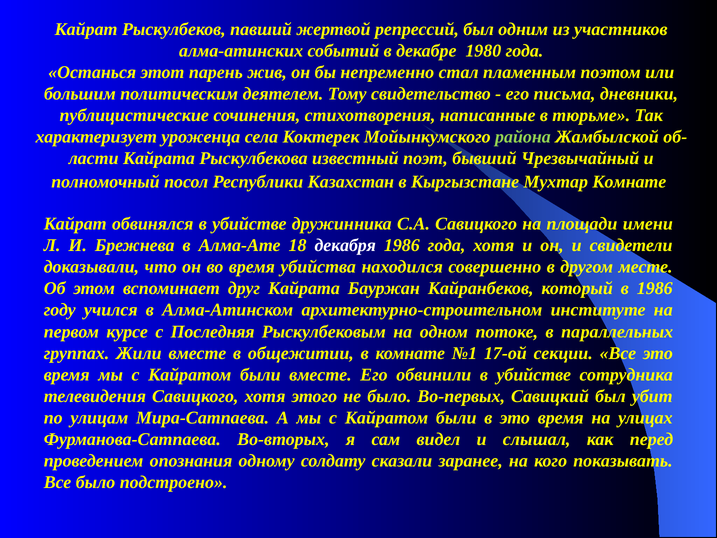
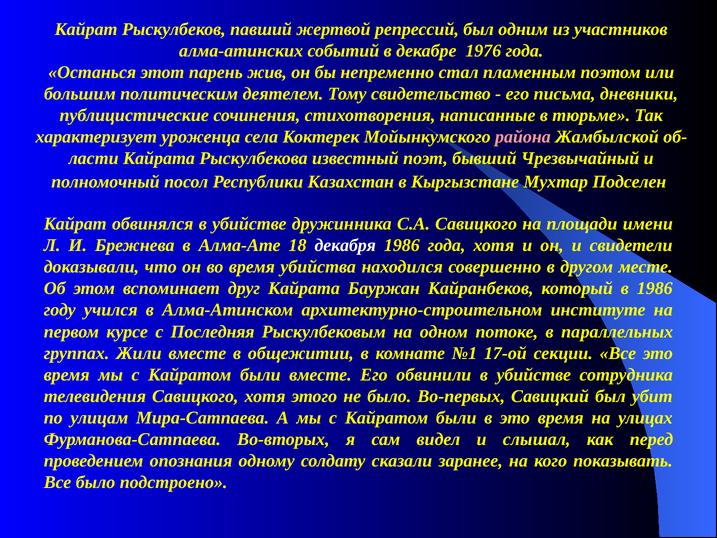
1980: 1980 -> 1976
района colour: light green -> pink
Мухтар Комнате: Комнате -> Подселен
